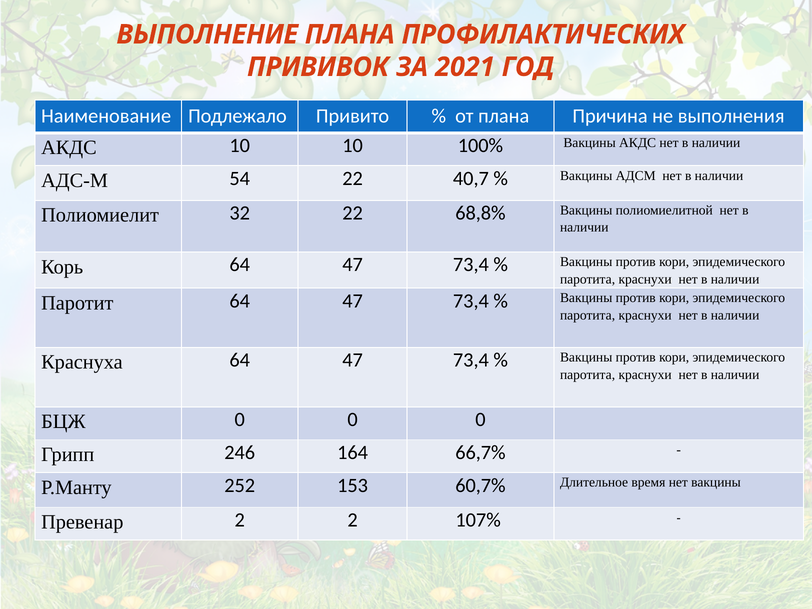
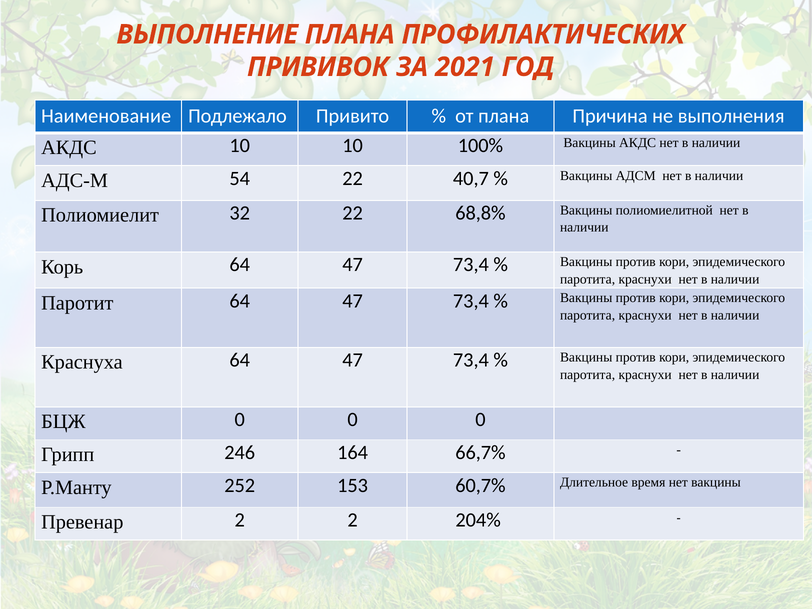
107%: 107% -> 204%
